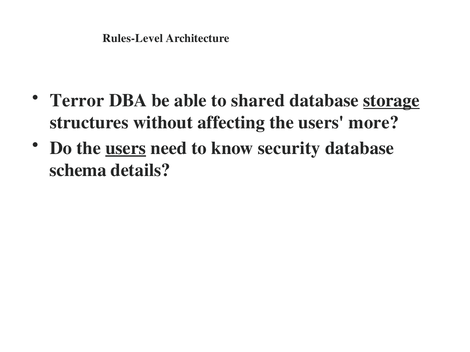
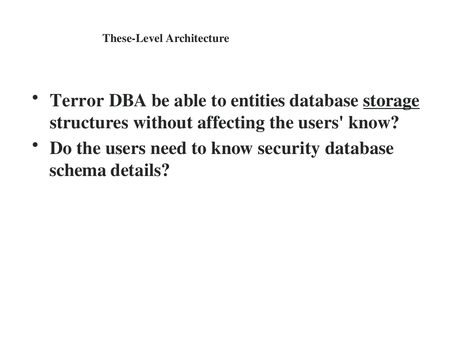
Rules-Level: Rules-Level -> These-Level
shared: shared -> entities
users more: more -> know
users at (126, 148) underline: present -> none
